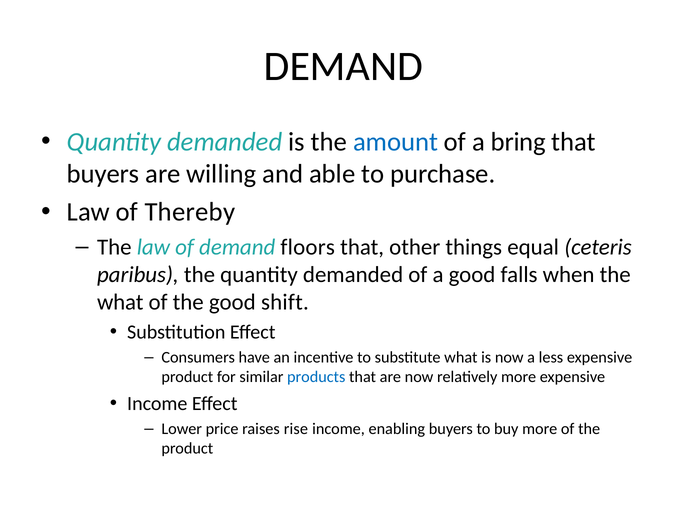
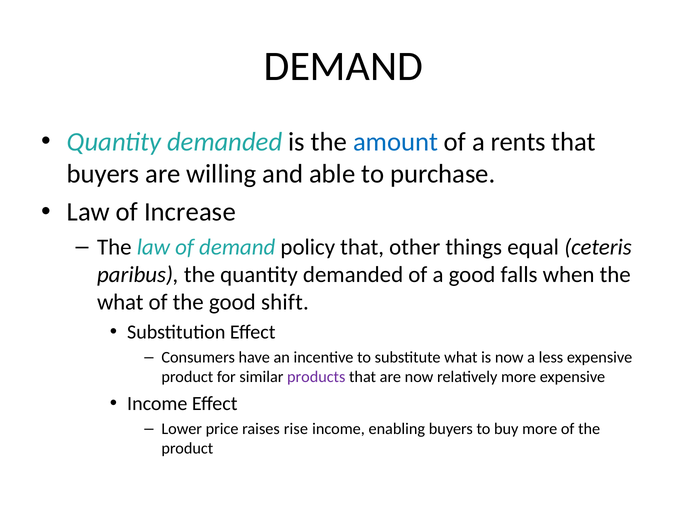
bring: bring -> rents
Thereby: Thereby -> Increase
floors: floors -> policy
products colour: blue -> purple
